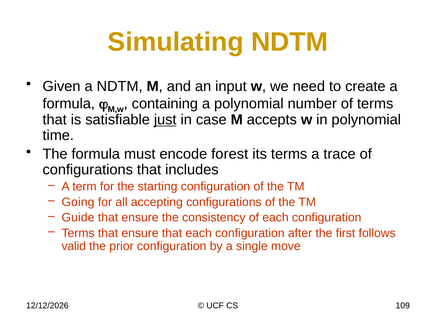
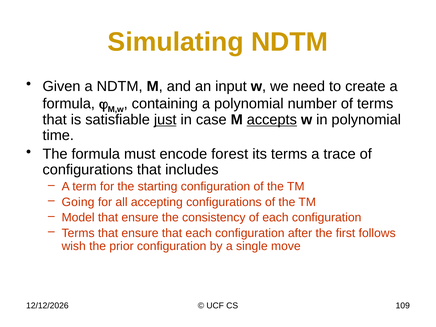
accepts underline: none -> present
Guide: Guide -> Model
valid: valid -> wish
